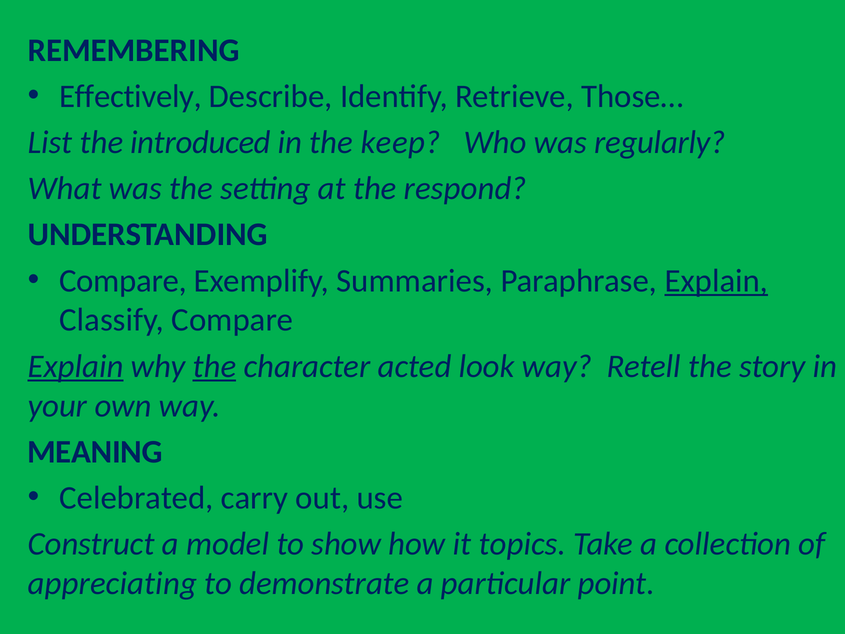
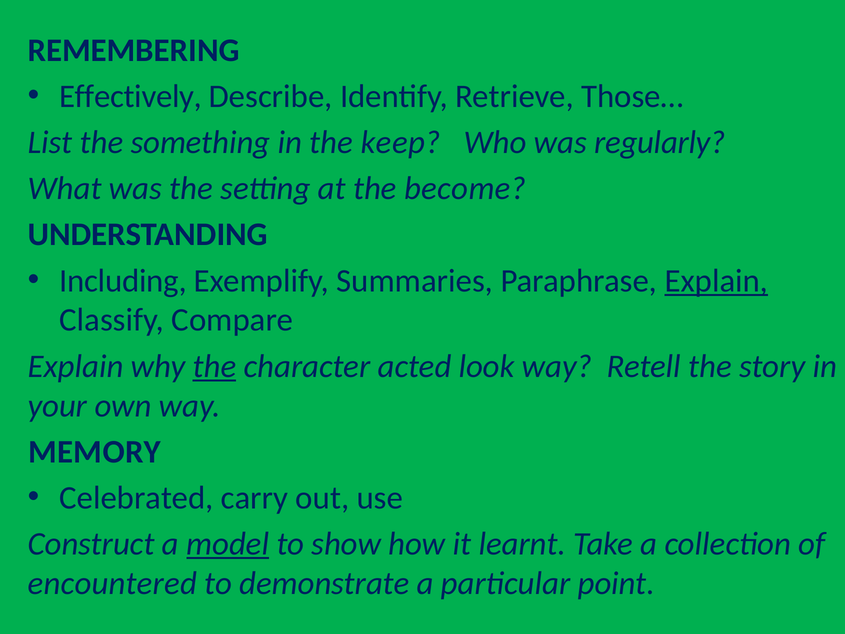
introduced: introduced -> something
respond: respond -> become
Compare at (123, 281): Compare -> Including
Explain at (76, 366) underline: present -> none
MEANING: MEANING -> MEMORY
model underline: none -> present
topics: topics -> learnt
appreciating: appreciating -> encountered
